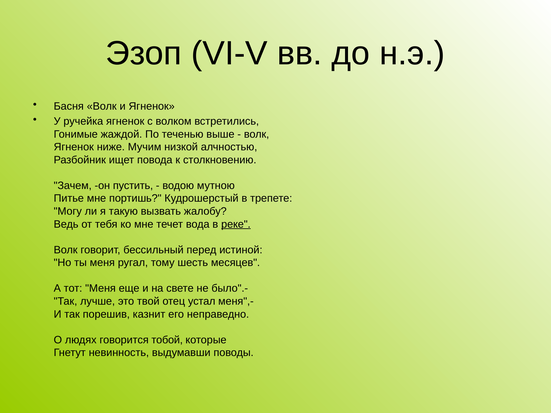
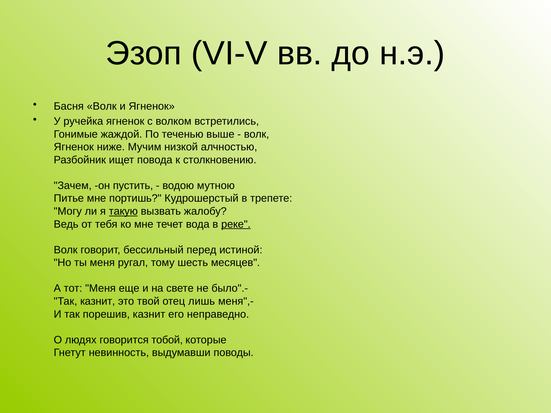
такую underline: none -> present
Так лучше: лучше -> казнит
устал: устал -> лишь
